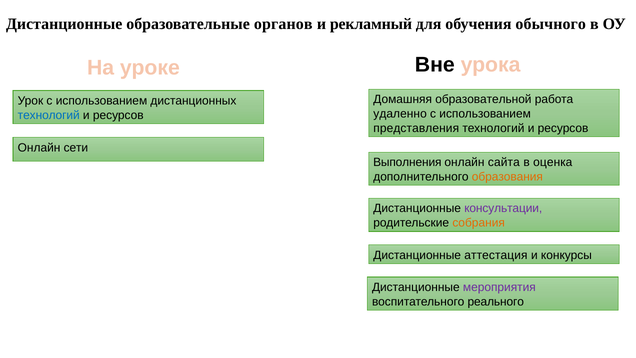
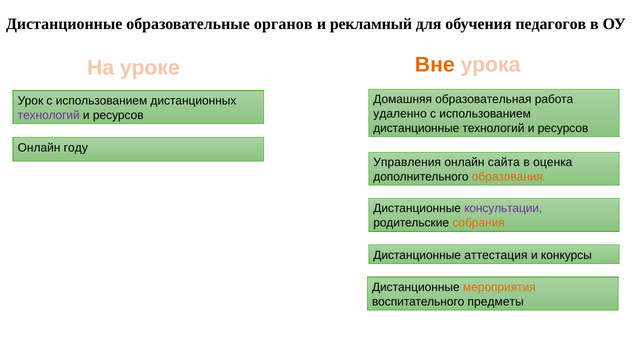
обычного: обычного -> педагогов
Вне colour: black -> orange
образовательной: образовательной -> образовательная
технологий at (49, 115) colour: blue -> purple
представления at (416, 128): представления -> дистанционные
сети: сети -> году
Выполнения: Выполнения -> Управления
мероприятия colour: purple -> orange
реального: реального -> предметы
